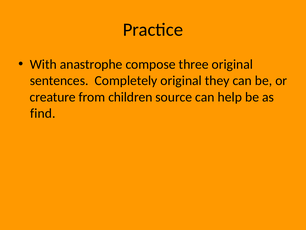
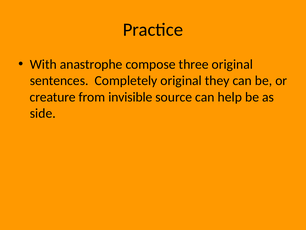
children: children -> invisible
find: find -> side
